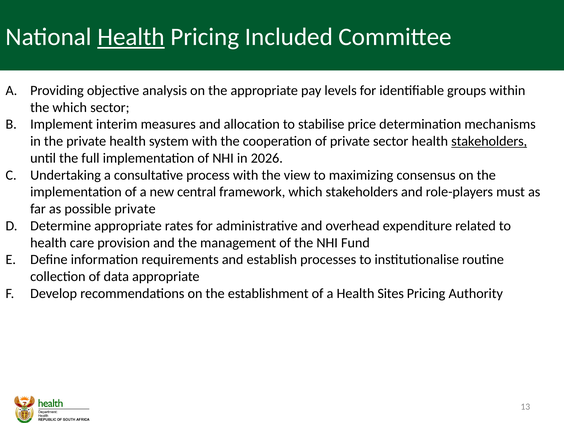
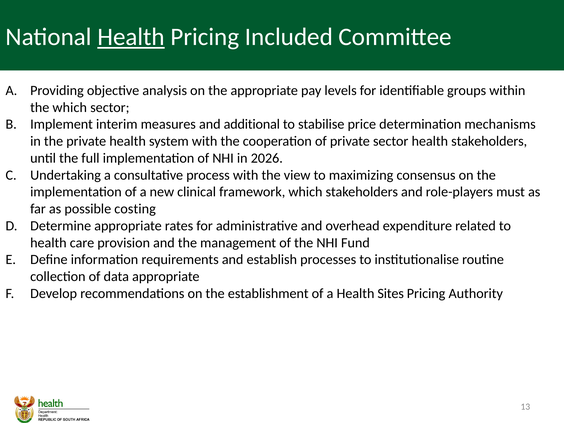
allocation: allocation -> additional
stakeholders at (489, 141) underline: present -> none
central: central -> clinical
possible private: private -> costing
